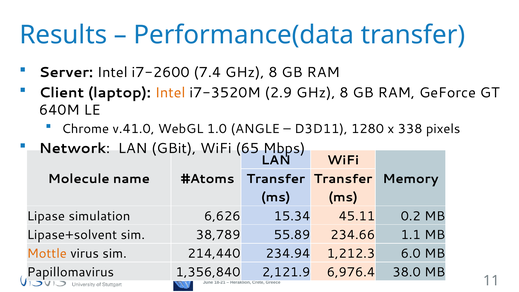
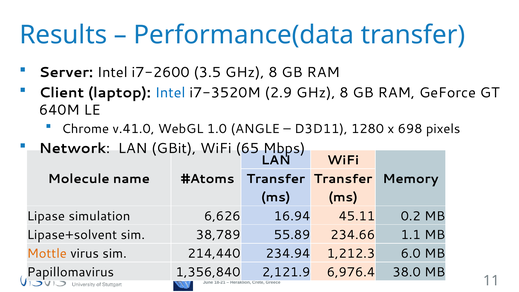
7.4: 7.4 -> 3.5
Intel at (170, 93) colour: orange -> blue
338: 338 -> 698
15.34: 15.34 -> 16.94
